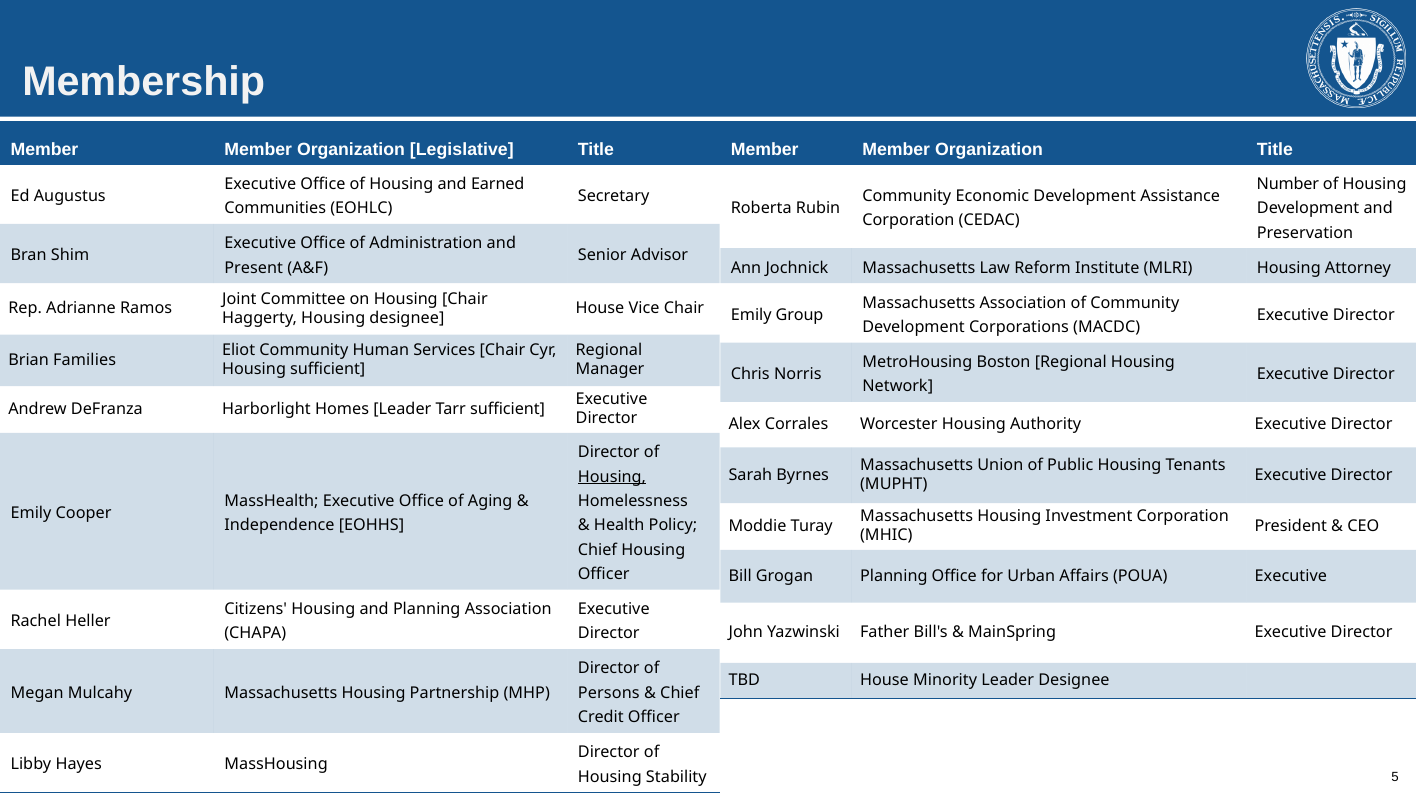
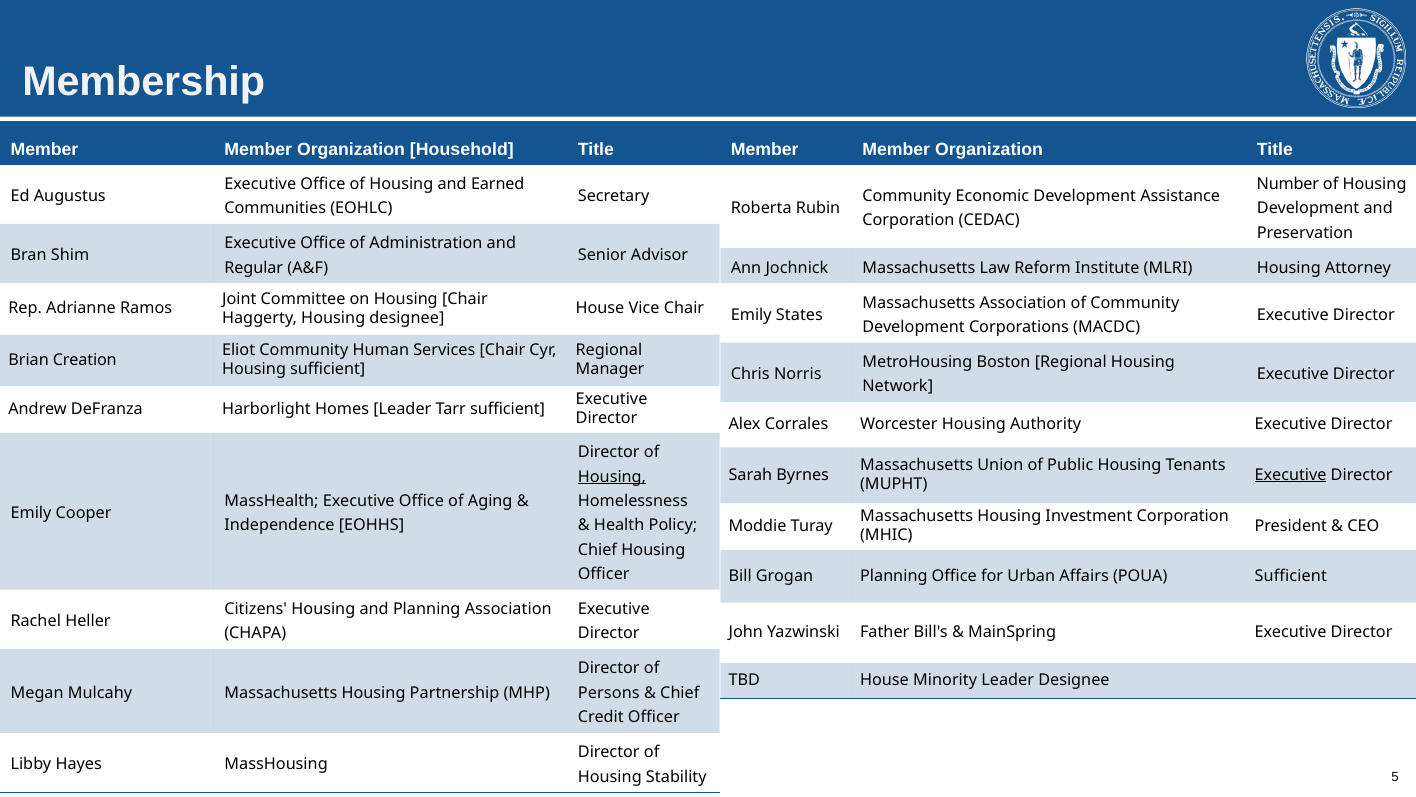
Legislative: Legislative -> Household
Present: Present -> Regular
Group: Group -> States
Families: Families -> Creation
Executive at (1291, 474) underline: none -> present
POUA Executive: Executive -> Sufficient
